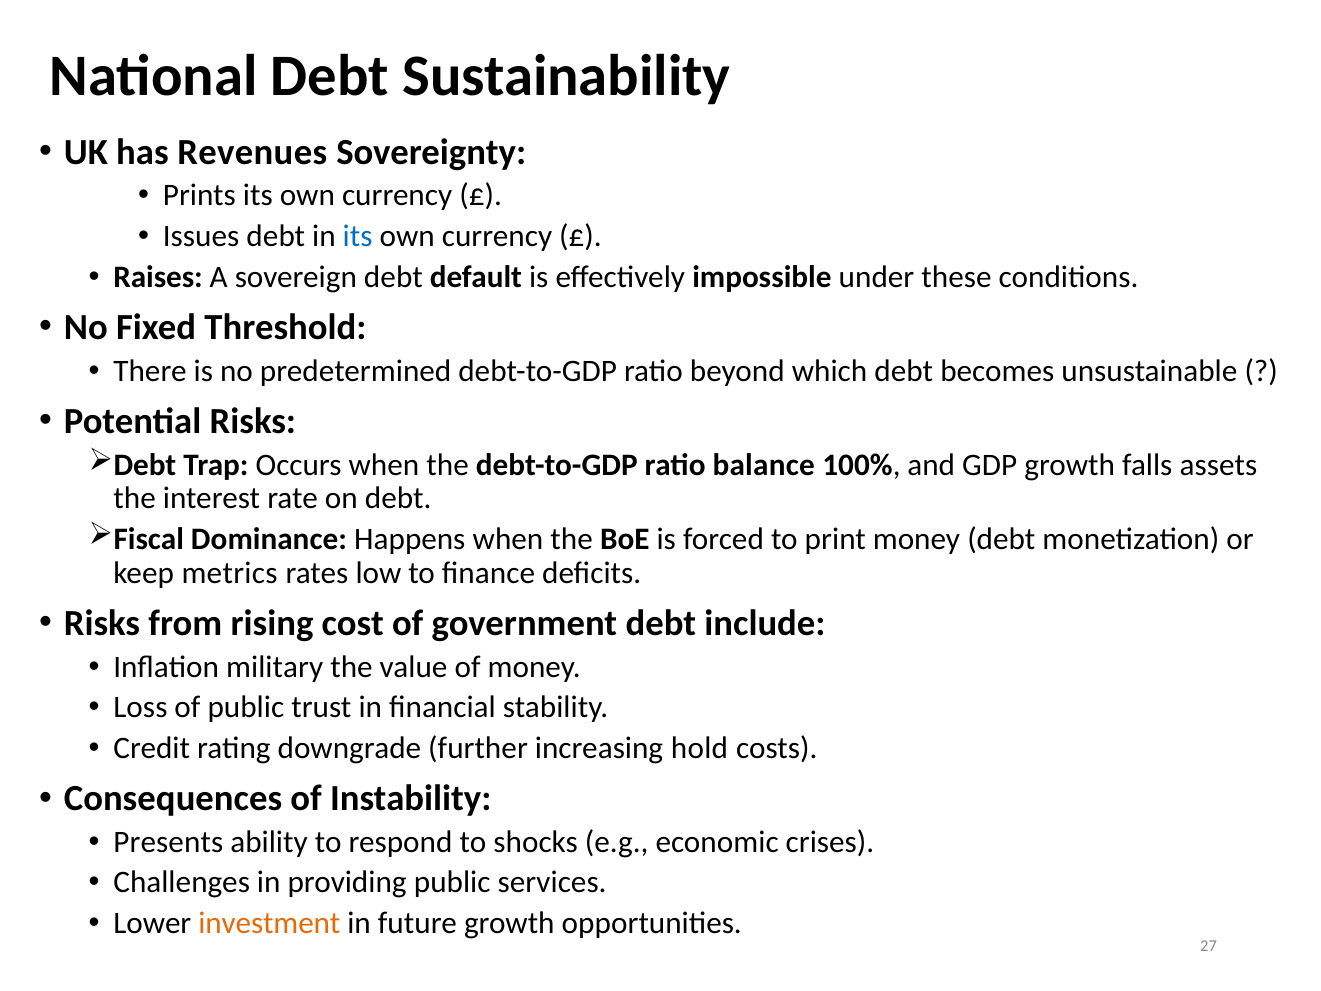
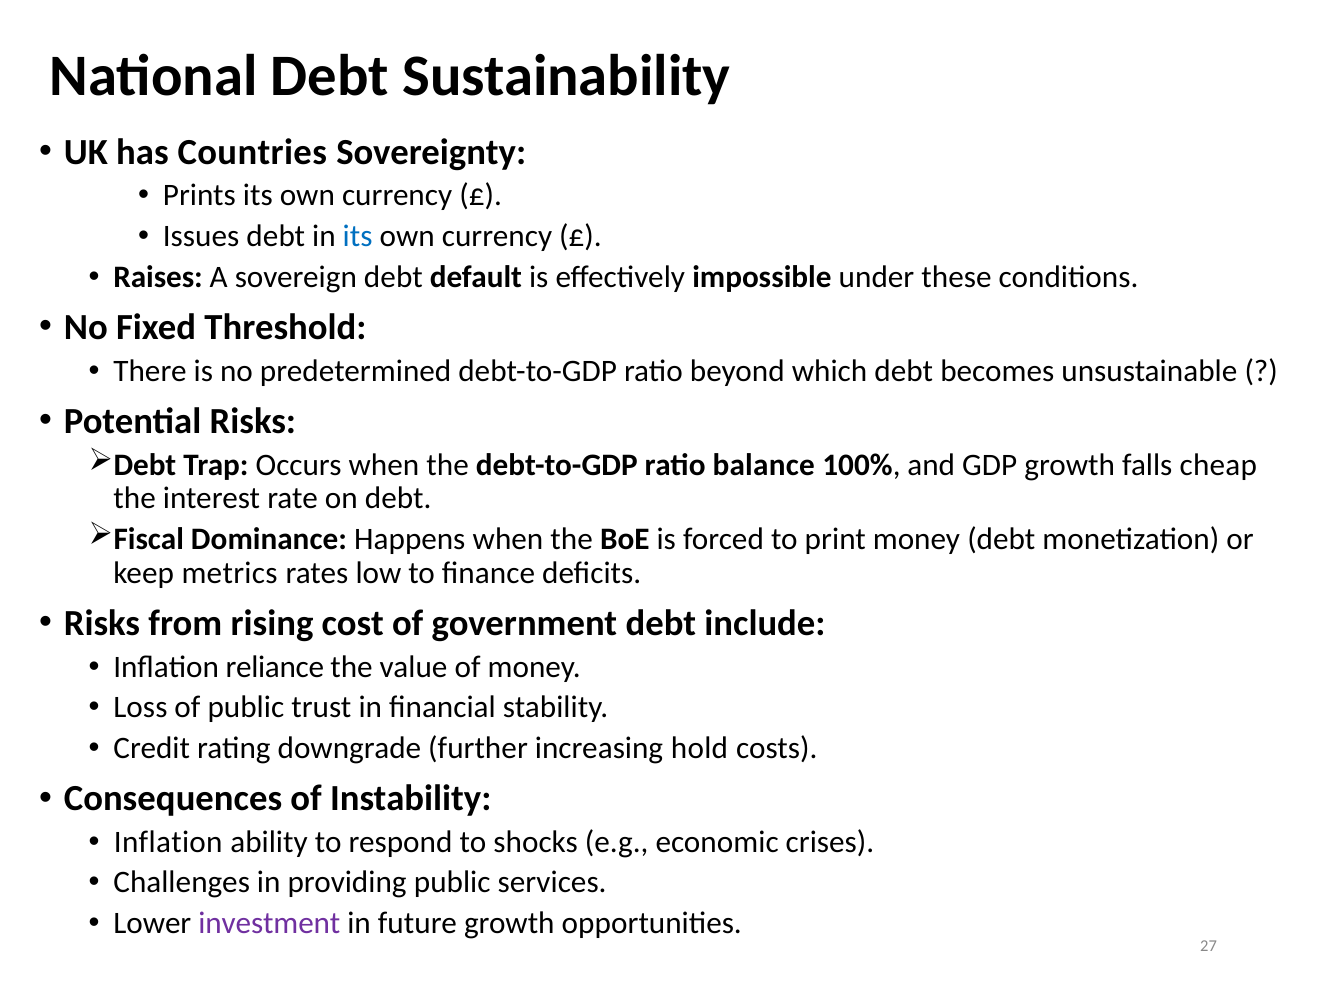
Revenues: Revenues -> Countries
assets: assets -> cheap
military: military -> reliance
Presents at (168, 842): Presents -> Inflation
investment colour: orange -> purple
